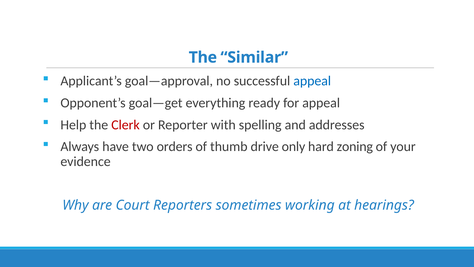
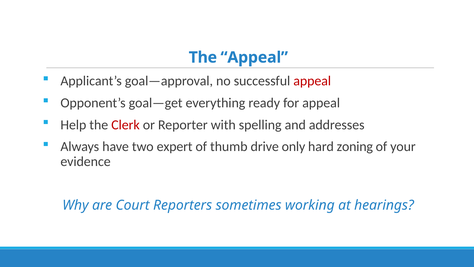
The Similar: Similar -> Appeal
appeal at (312, 81) colour: blue -> red
orders: orders -> expert
